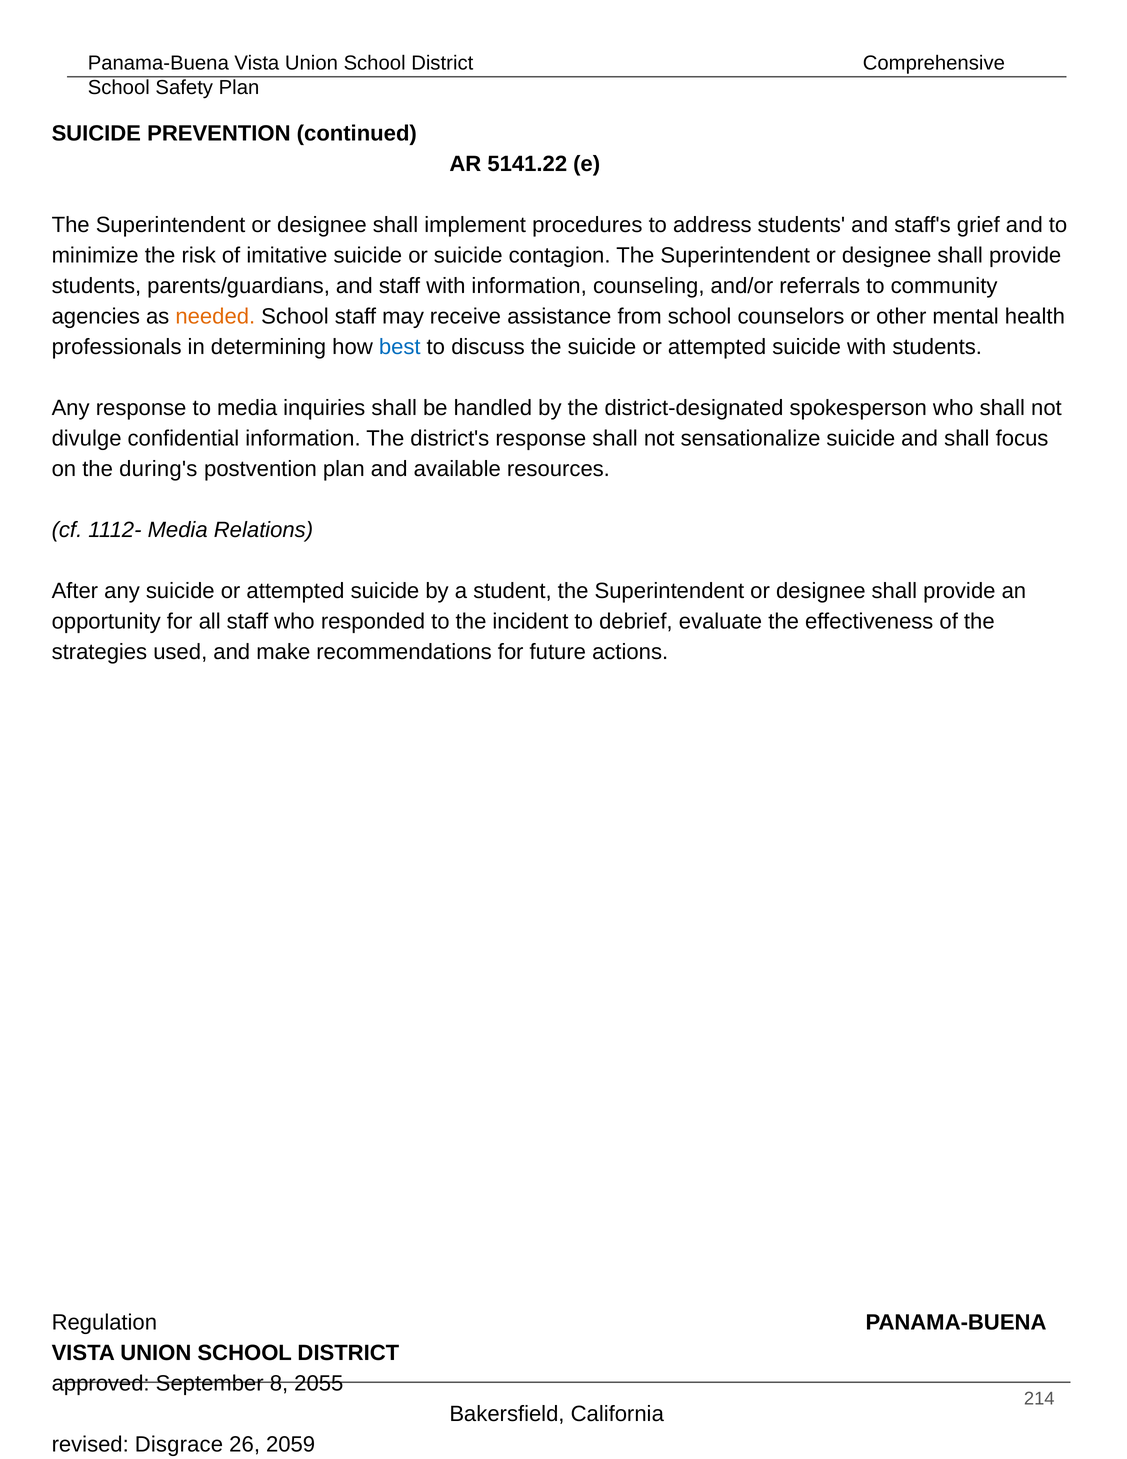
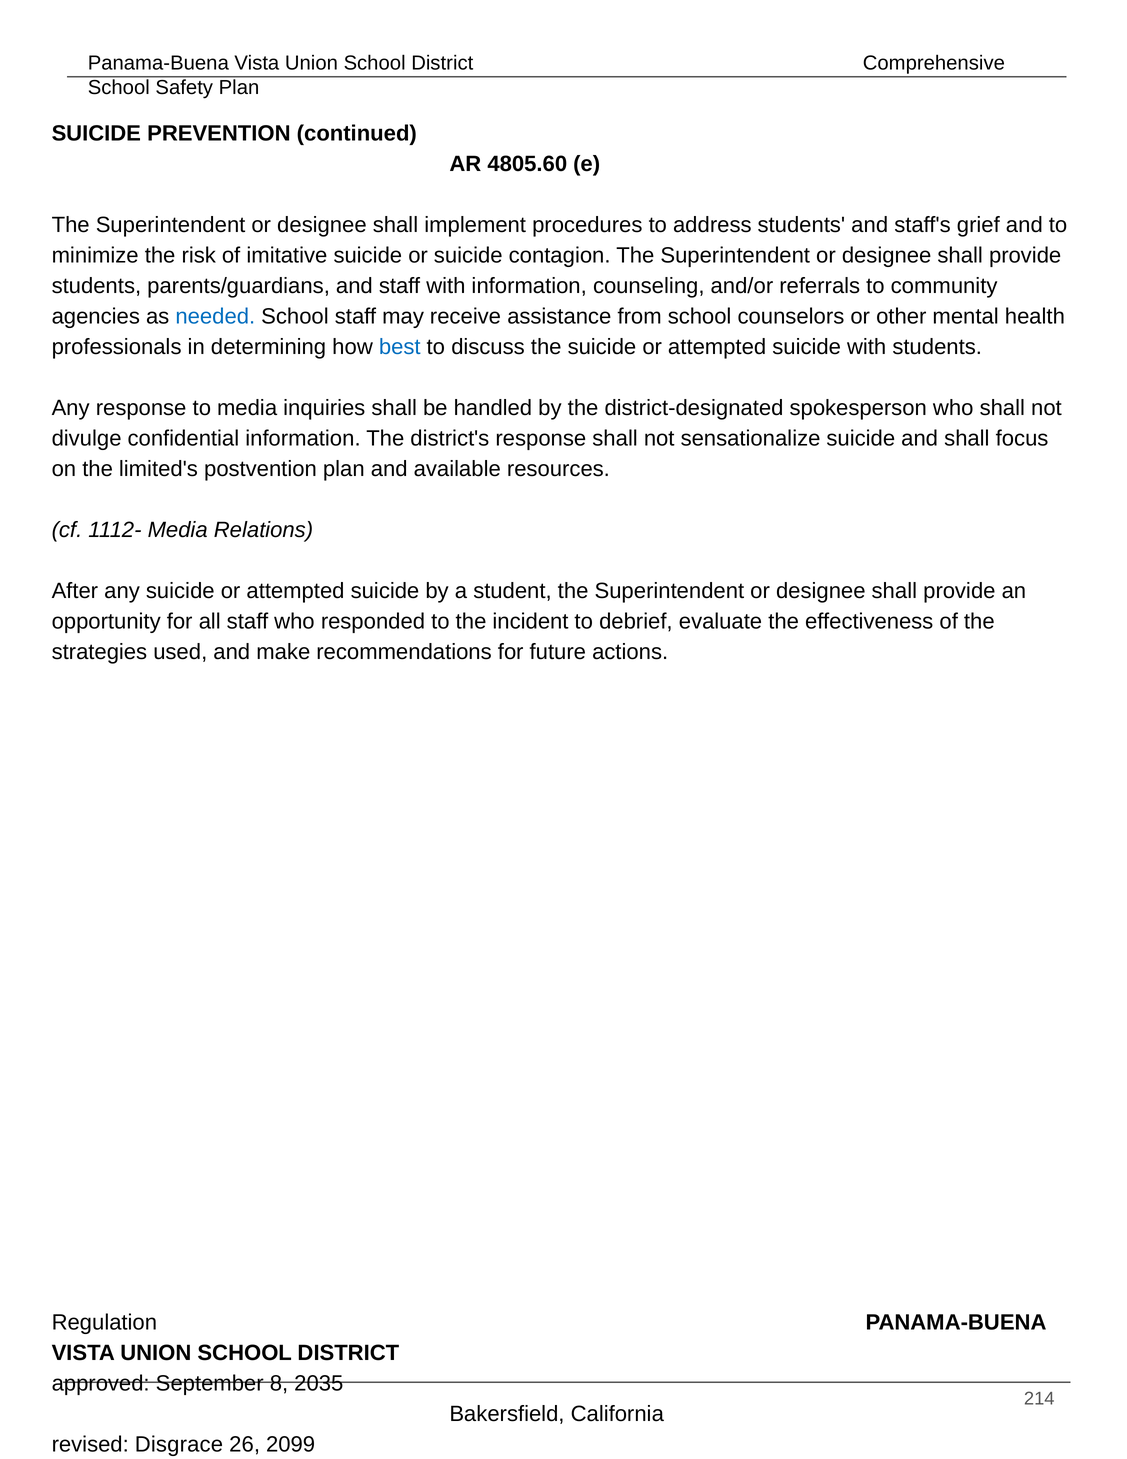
5141.22: 5141.22 -> 4805.60
needed colour: orange -> blue
during's: during's -> limited's
2055: 2055 -> 2035
2059: 2059 -> 2099
